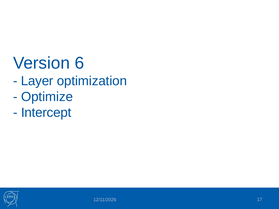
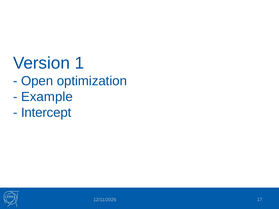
6: 6 -> 1
Layer: Layer -> Open
Optimize: Optimize -> Example
